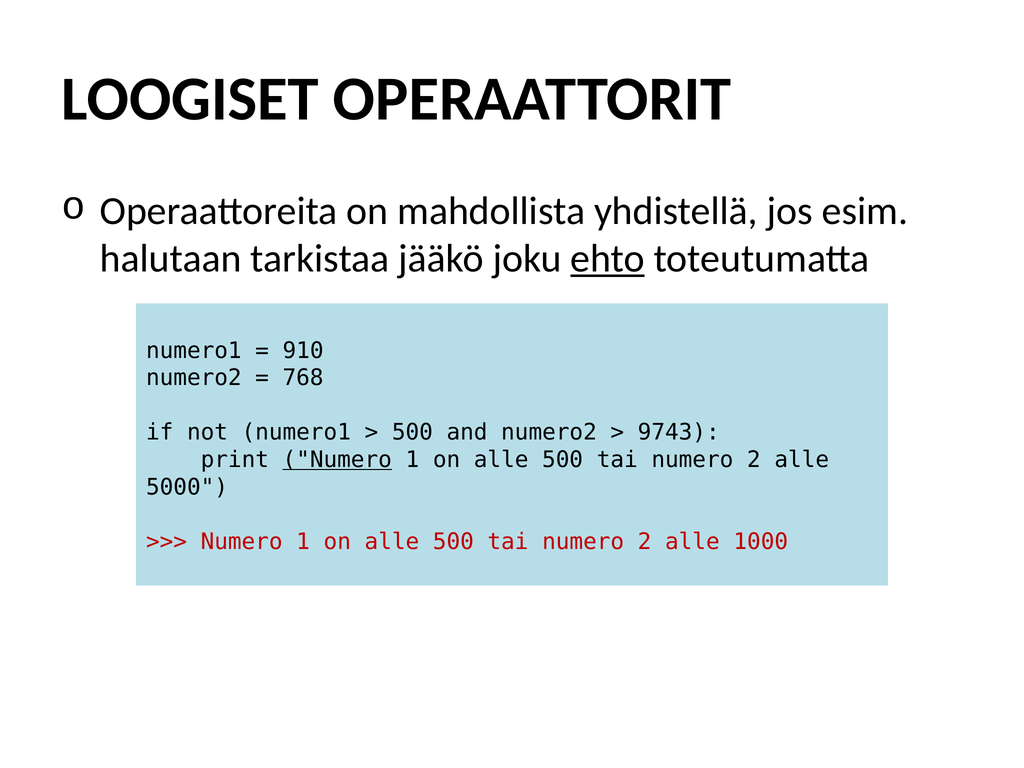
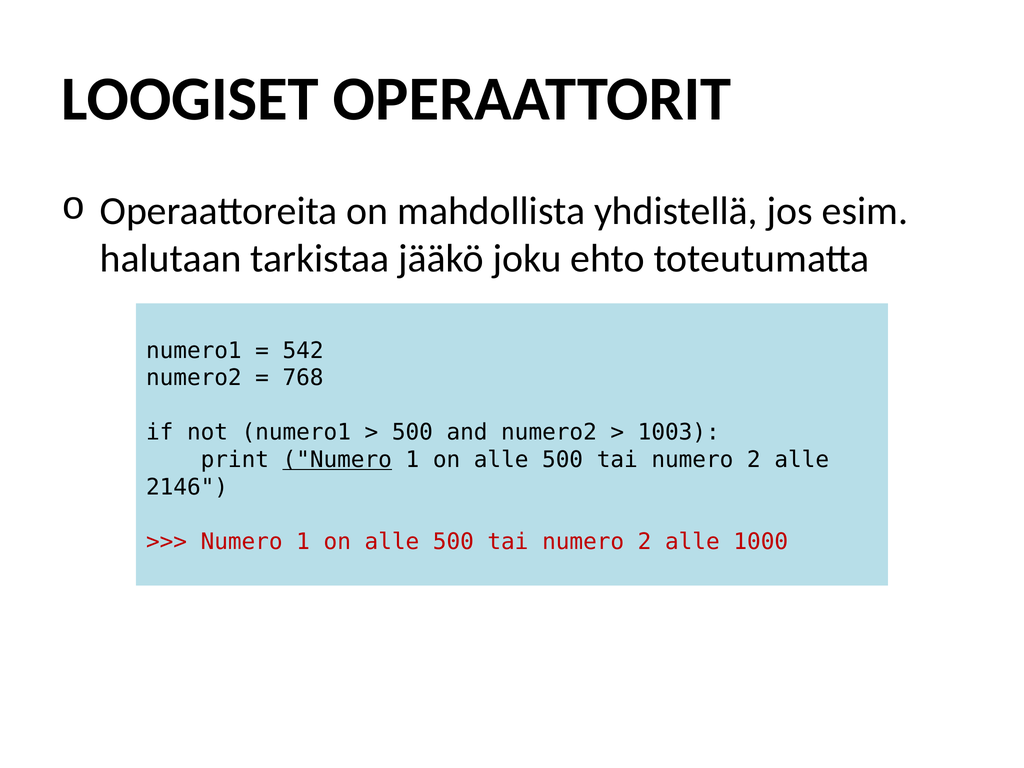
ehto underline: present -> none
910: 910 -> 542
9743: 9743 -> 1003
5000: 5000 -> 2146
